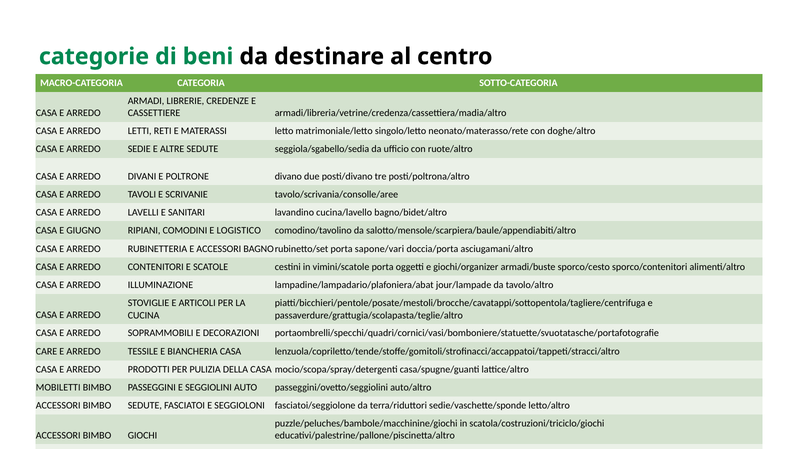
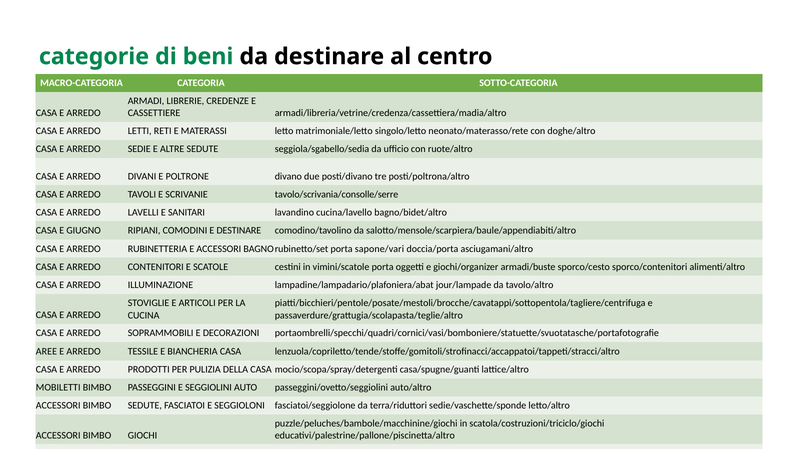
tavolo/scrivania/consolle/aree: tavolo/scrivania/consolle/aree -> tavolo/scrivania/consolle/serre
E LOGISTICO: LOGISTICO -> DESTINARE
CARE at (46, 351): CARE -> AREE
